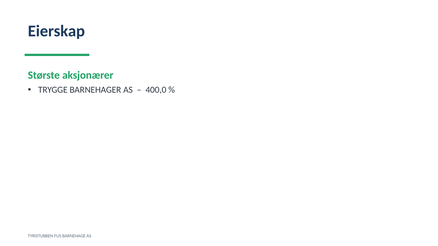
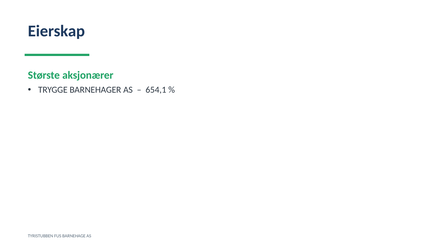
400,0: 400,0 -> 654,1
